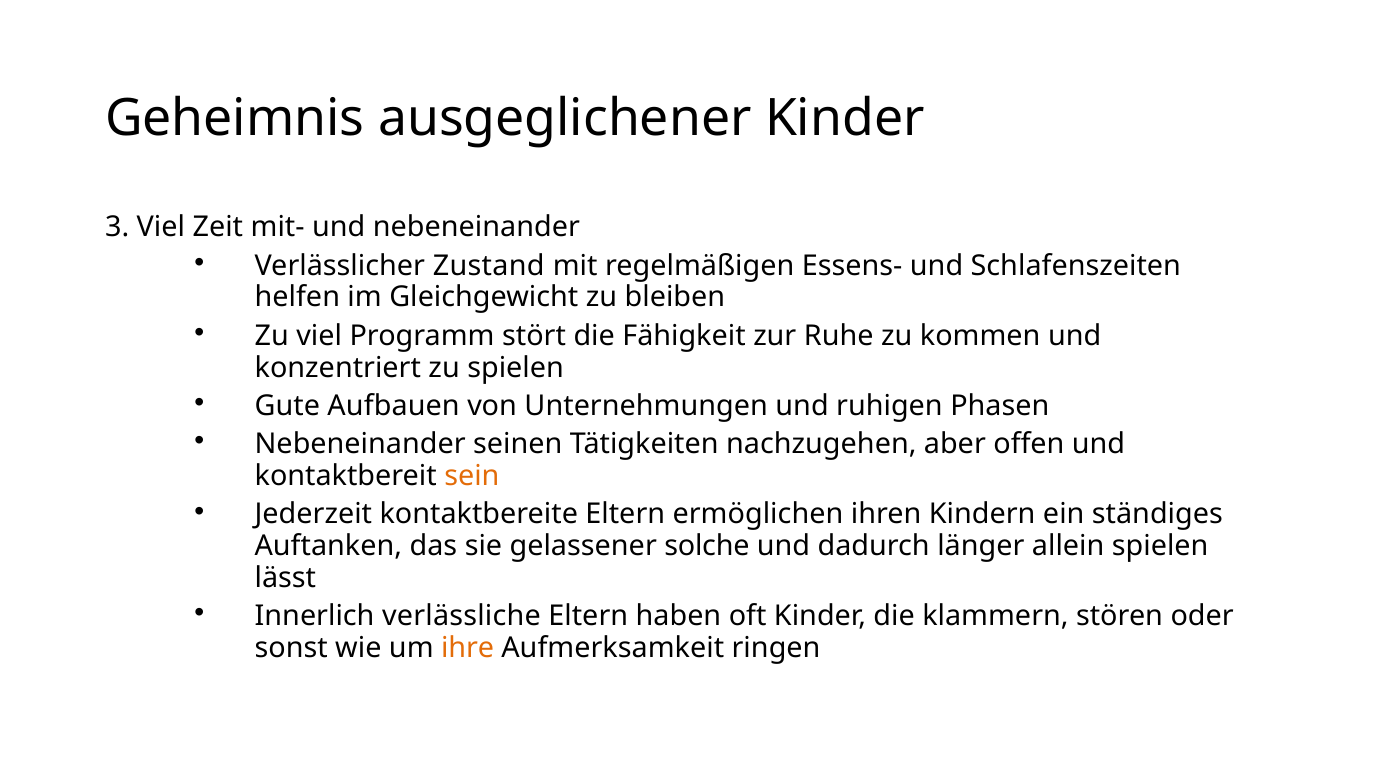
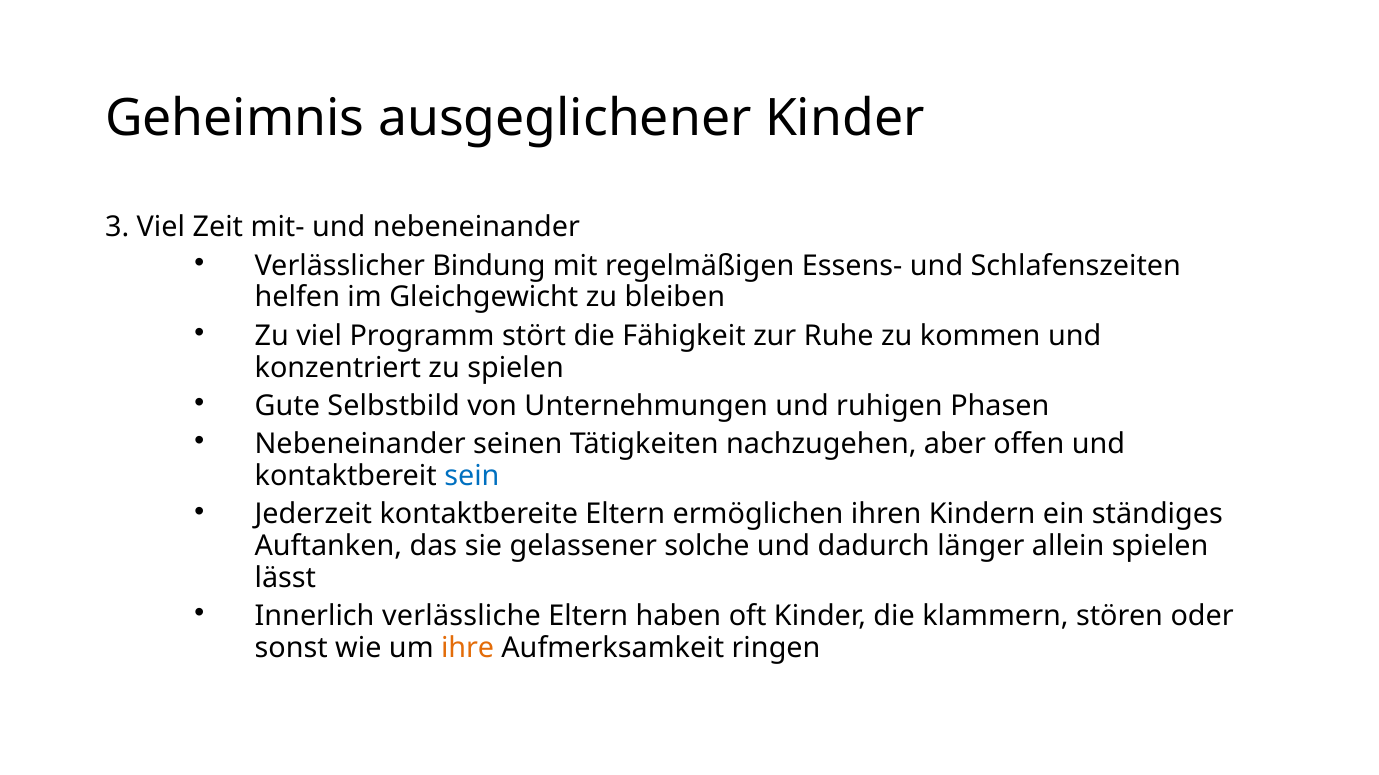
Zustand: Zustand -> Bindung
Aufbauen: Aufbauen -> Selbstbild
sein colour: orange -> blue
